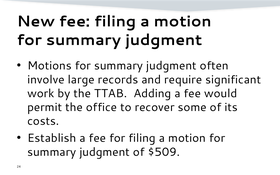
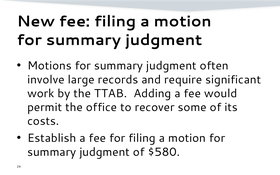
$509: $509 -> $580
